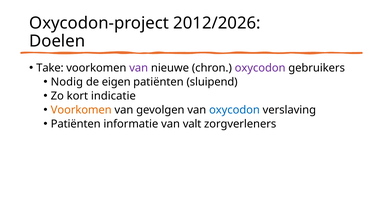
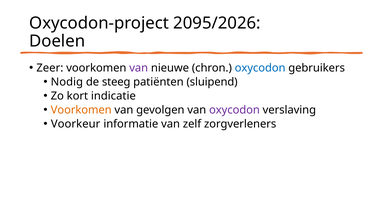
2012/2026: 2012/2026 -> 2095/2026
Take: Take -> Zeer
oxycodon at (260, 68) colour: purple -> blue
eigen: eigen -> steeg
oxycodon at (234, 110) colour: blue -> purple
Patiënten at (76, 124): Patiënten -> Voorkeur
valt: valt -> zelf
